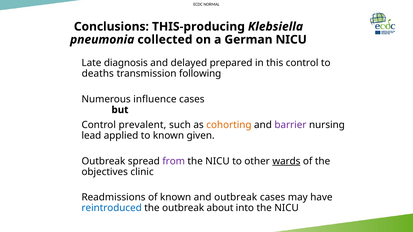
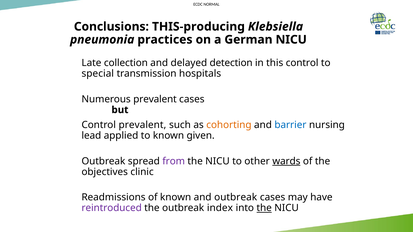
collected: collected -> practices
diagnosis: diagnosis -> collection
prepared: prepared -> detection
deaths: deaths -> special
following: following -> hospitals
Numerous influence: influence -> prevalent
barrier colour: purple -> blue
reintroduced colour: blue -> purple
about: about -> index
the at (264, 208) underline: none -> present
